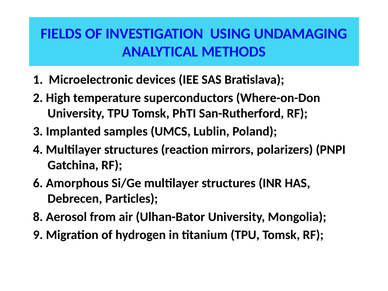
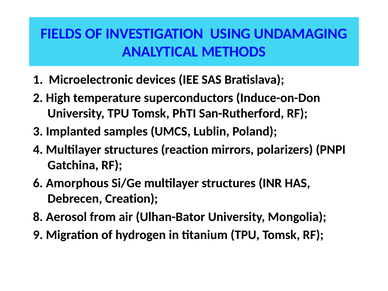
Where-on-Don: Where-on-Don -> Induce-on-Don
Particles: Particles -> Creation
